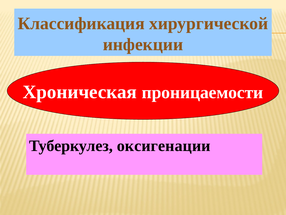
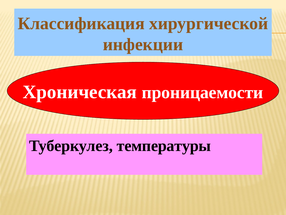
оксигенации: оксигенации -> температуры
